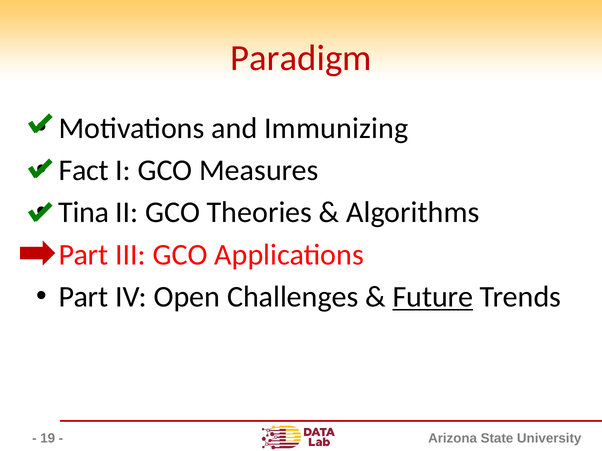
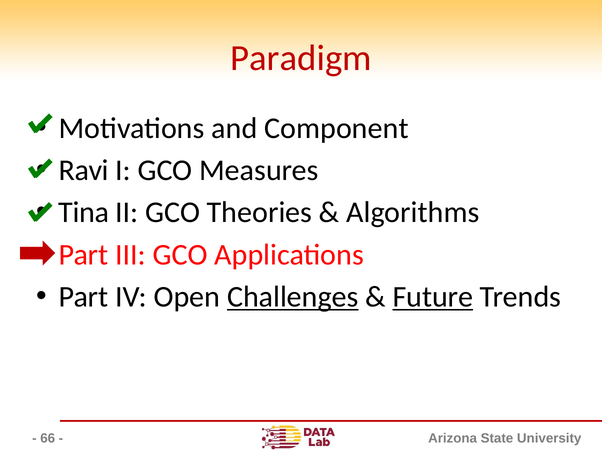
Immunizing: Immunizing -> Component
Fact: Fact -> Ravi
Challenges underline: none -> present
19: 19 -> 66
